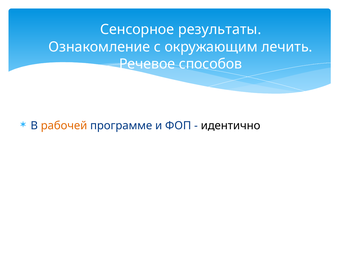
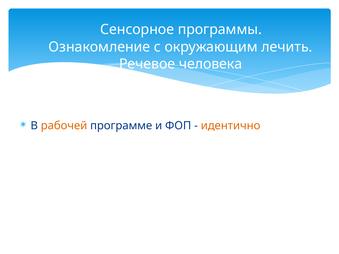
результаты: результаты -> программы
способов: способов -> человека
идентично colour: black -> orange
